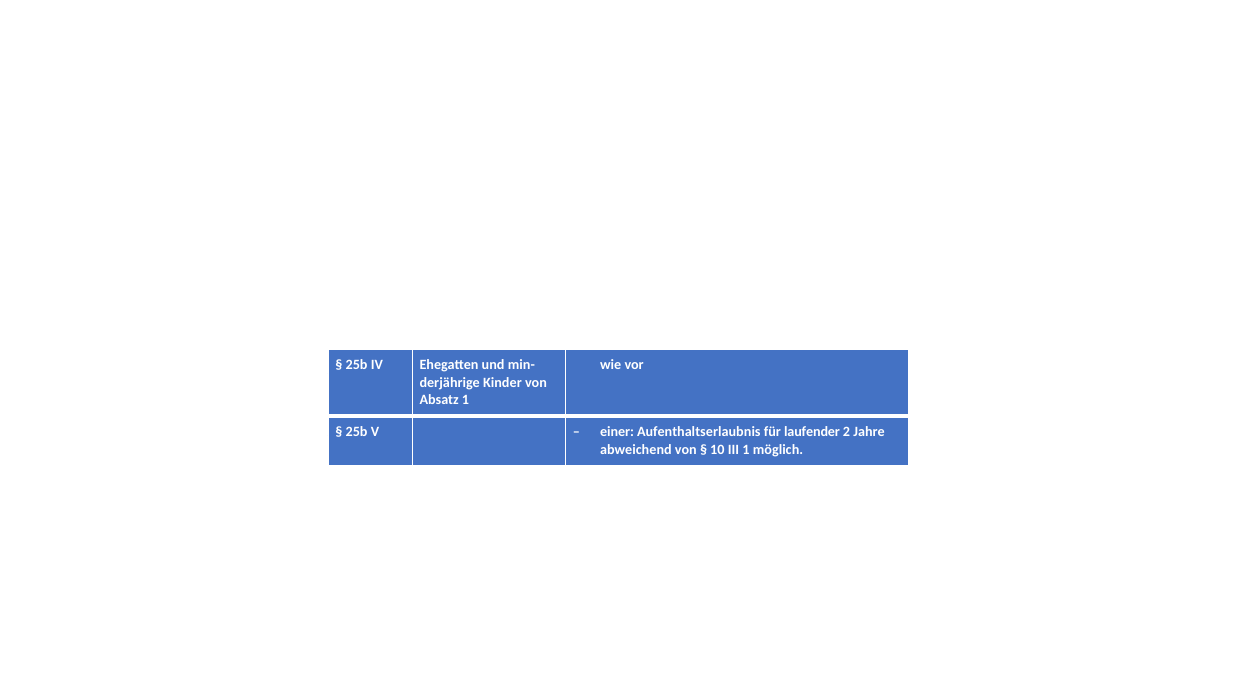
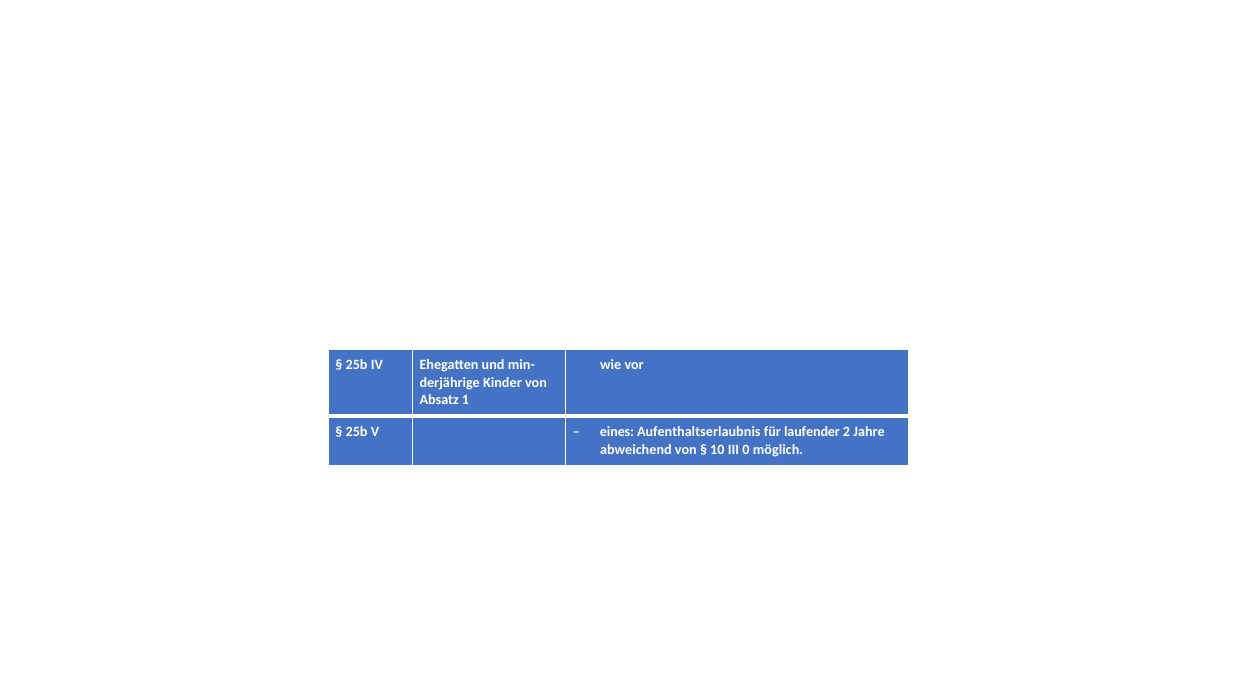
einer: einer -> eines
III 1: 1 -> 0
